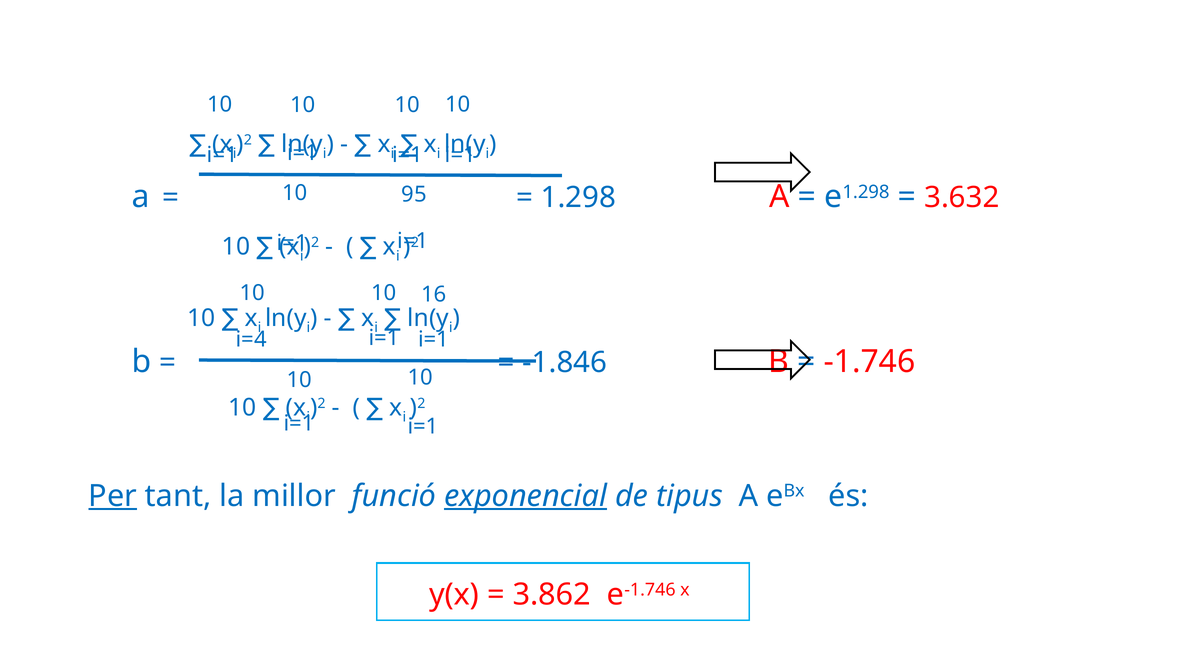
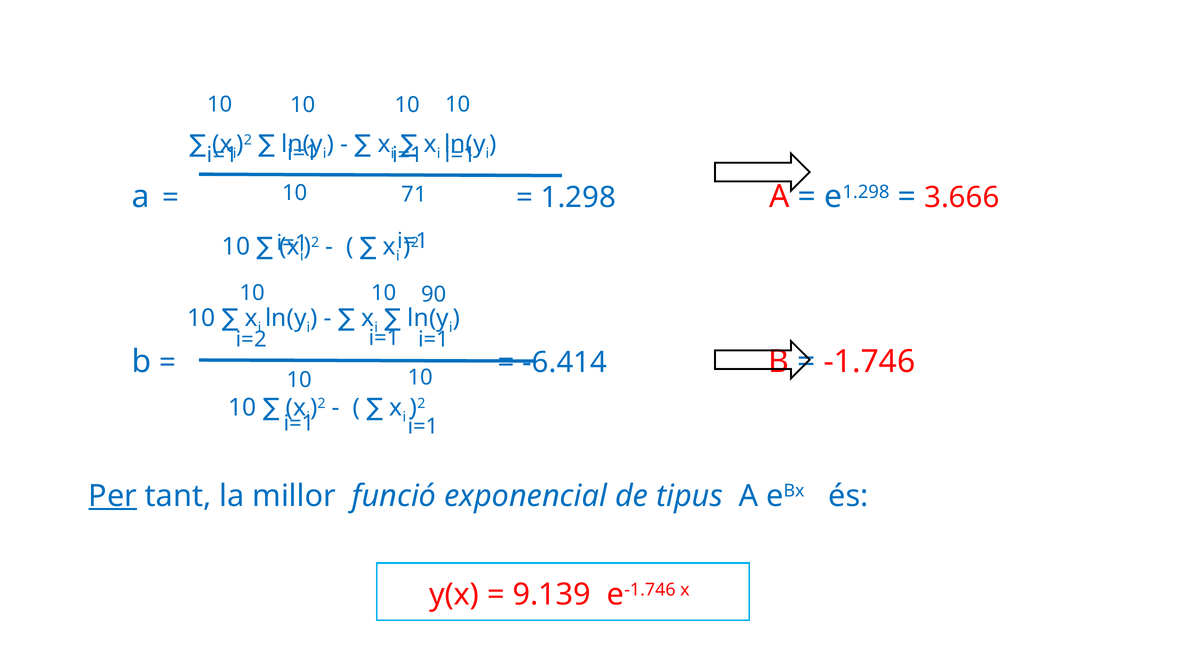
95: 95 -> 71
3.632: 3.632 -> 3.666
16: 16 -> 90
i=4: i=4 -> i=2
-1.846: -1.846 -> -6.414
exponencial underline: present -> none
3.862: 3.862 -> 9.139
